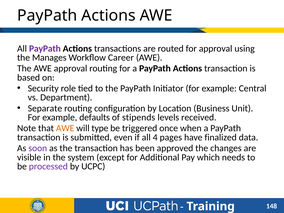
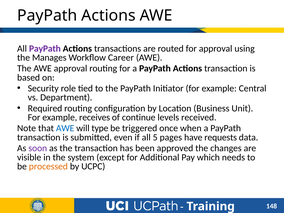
Separate: Separate -> Required
defaults: defaults -> receives
stipends: stipends -> continue
AWE at (65, 128) colour: orange -> blue
4: 4 -> 5
finalized: finalized -> requests
processed colour: purple -> orange
